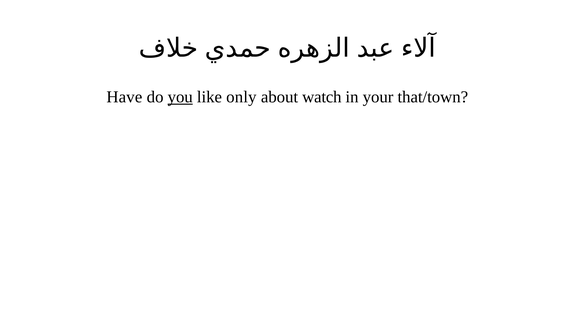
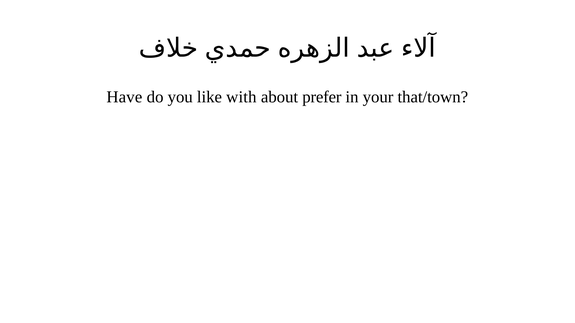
you underline: present -> none
only: only -> with
watch: watch -> prefer
